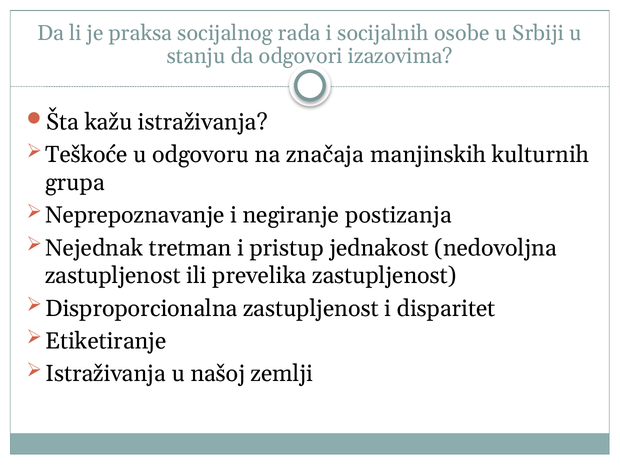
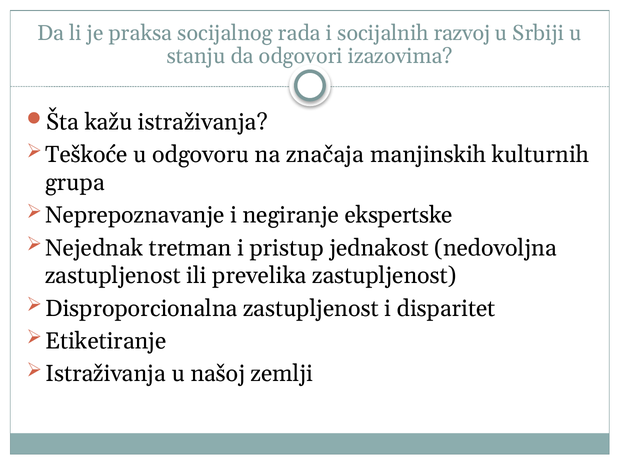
osobe: osobe -> razvoj
postizanja: postizanja -> ekspertske
